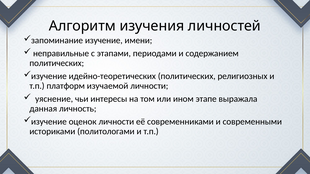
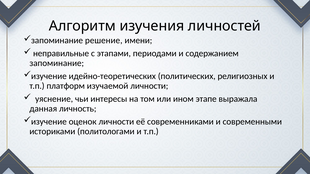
запоминание изучение: изучение -> решение
политических at (57, 63): политических -> запоминание
